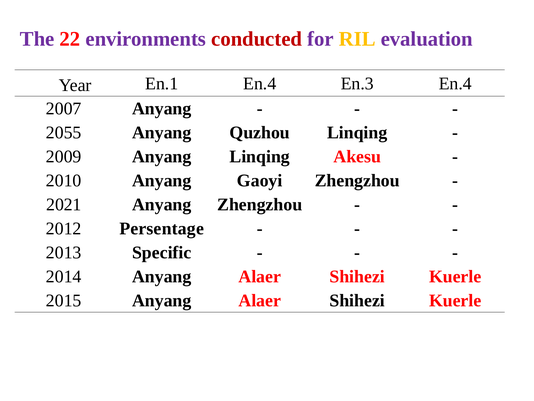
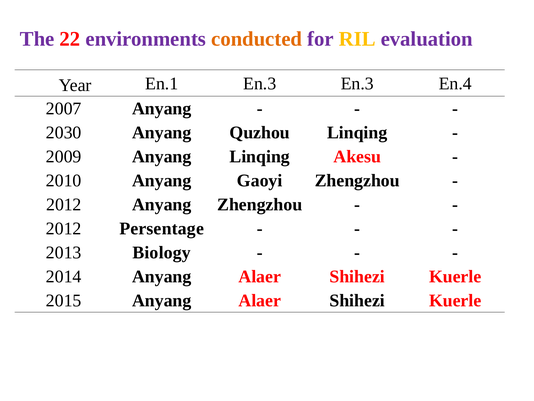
conducted colour: red -> orange
En.1 En.4: En.4 -> En.3
2055: 2055 -> 2030
2021 at (64, 204): 2021 -> 2012
Specific: Specific -> Biology
